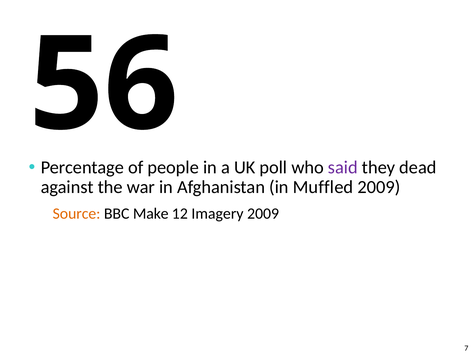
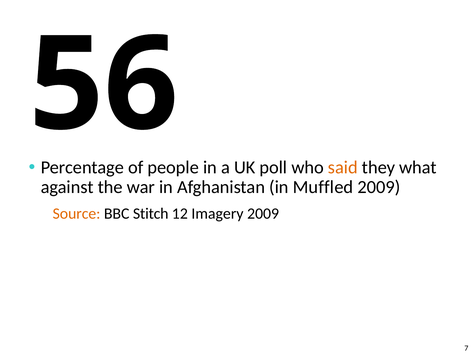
said colour: purple -> orange
dead: dead -> what
Make: Make -> Stitch
